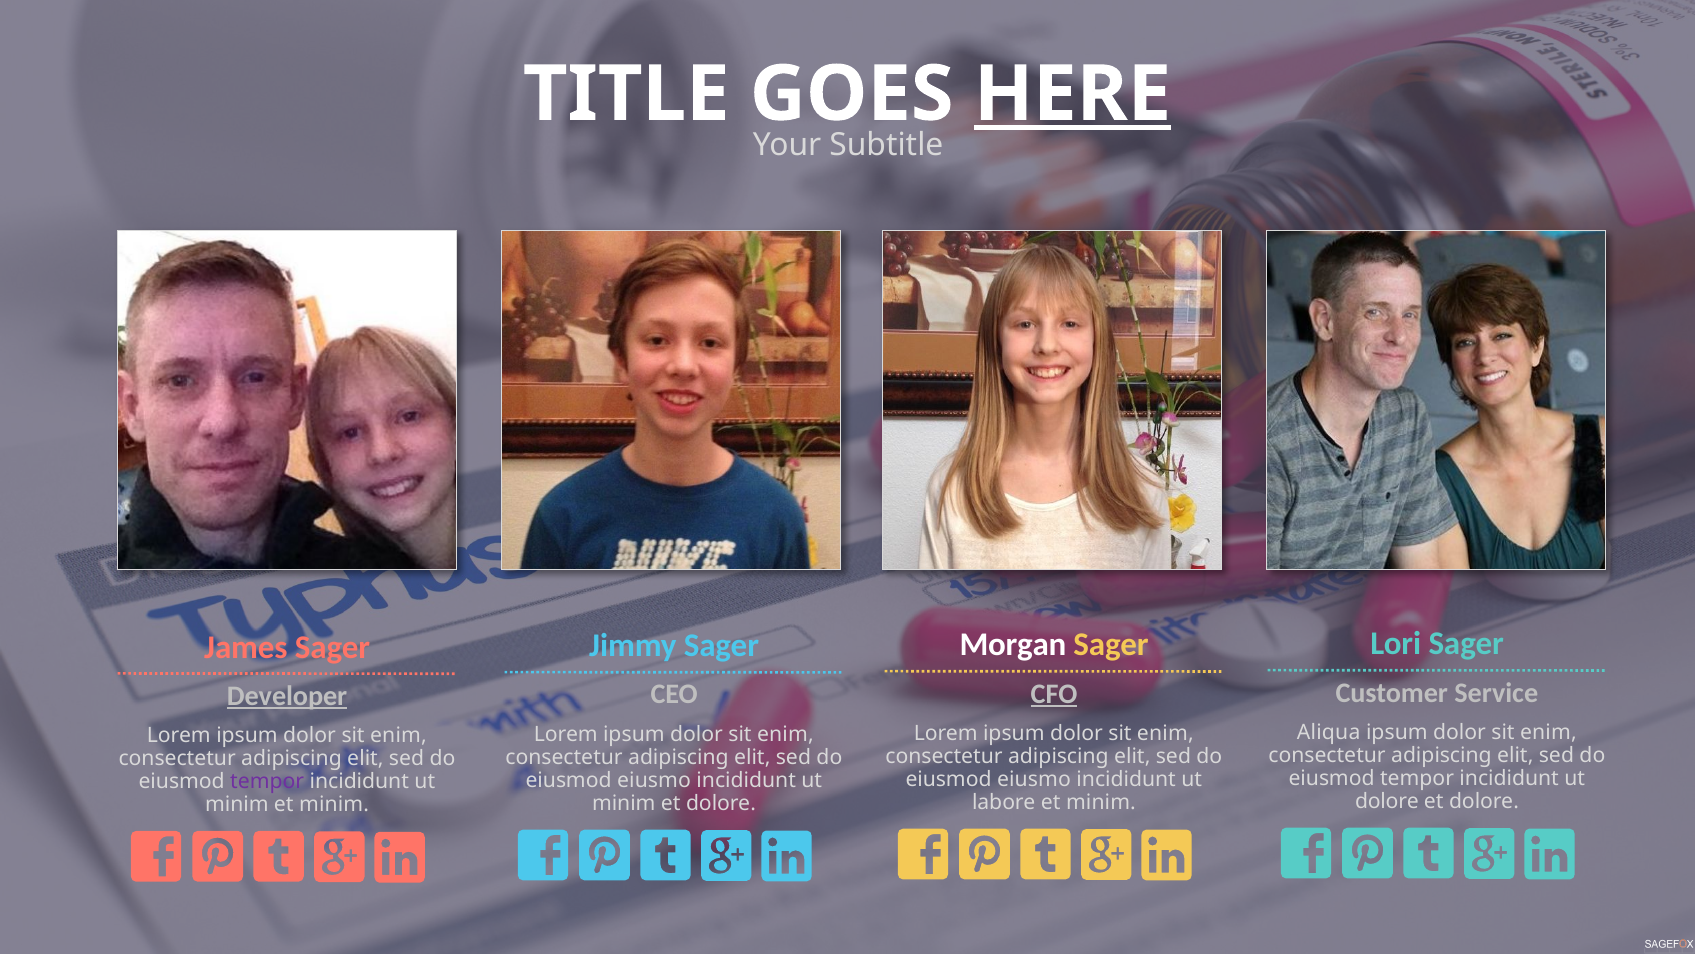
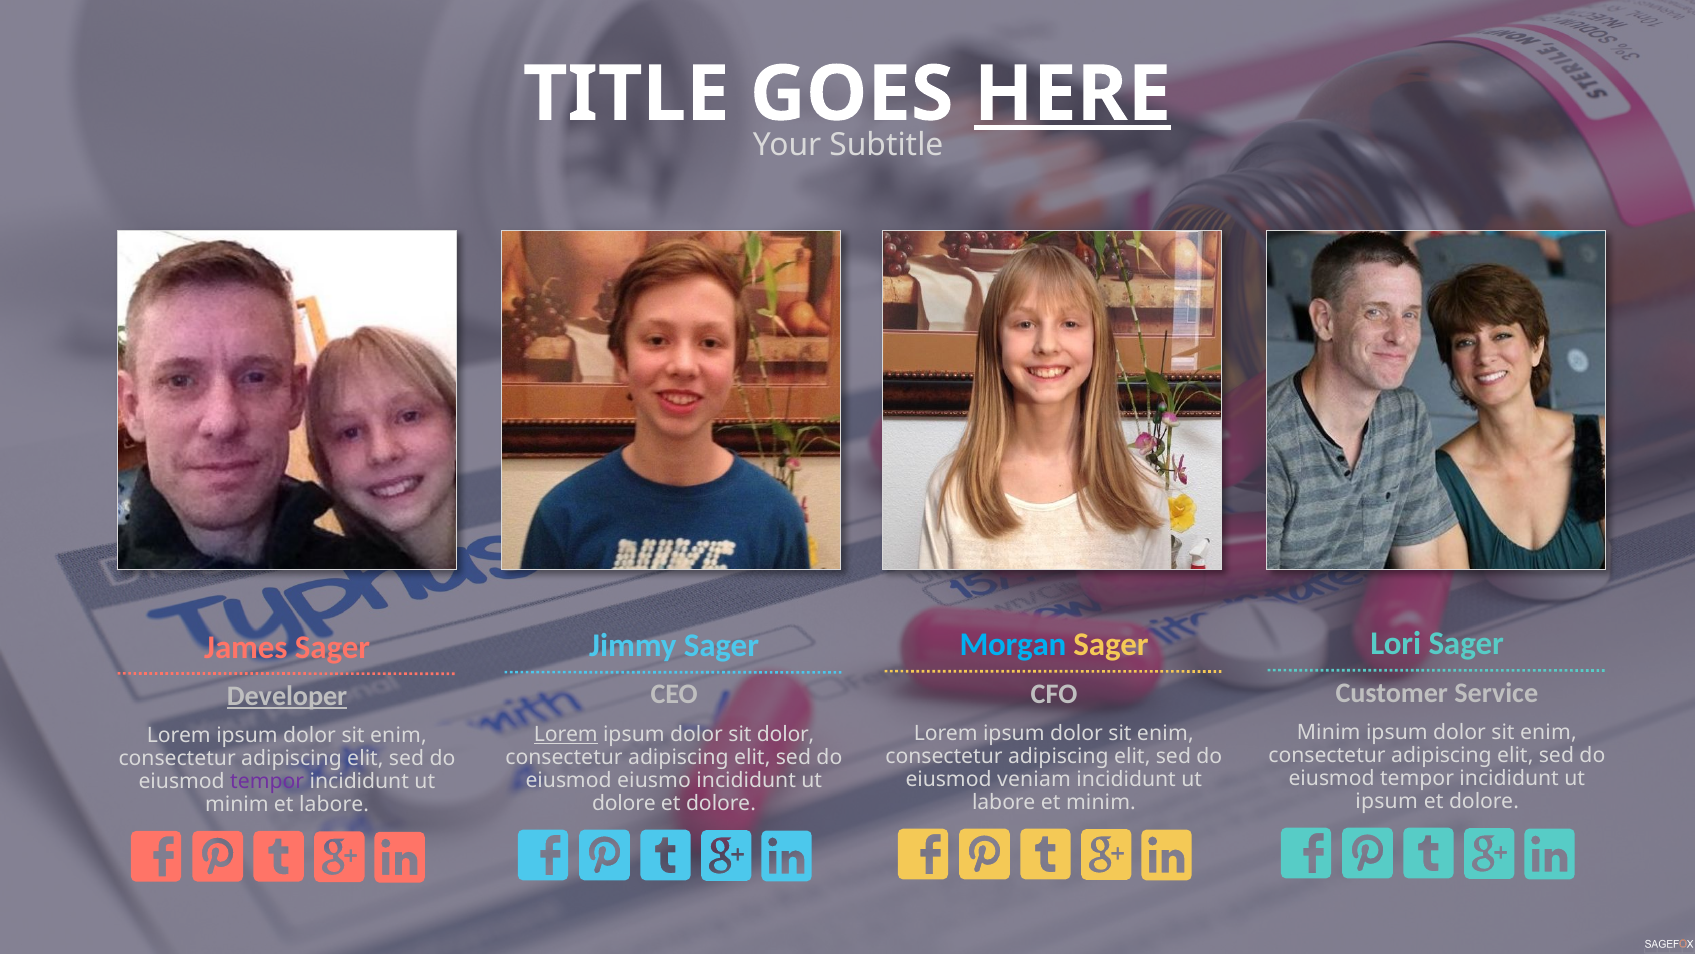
Morgan colour: white -> light blue
CFO underline: present -> none
Aliqua at (1329, 732): Aliqua -> Minim
Lorem at (566, 734) underline: none -> present
enim at (785, 734): enim -> dolor
eiusmo at (1034, 779): eiusmo -> veniam
dolore at (1387, 801): dolore -> ipsum
minim at (624, 803): minim -> dolore
minim at (334, 804): minim -> labore
